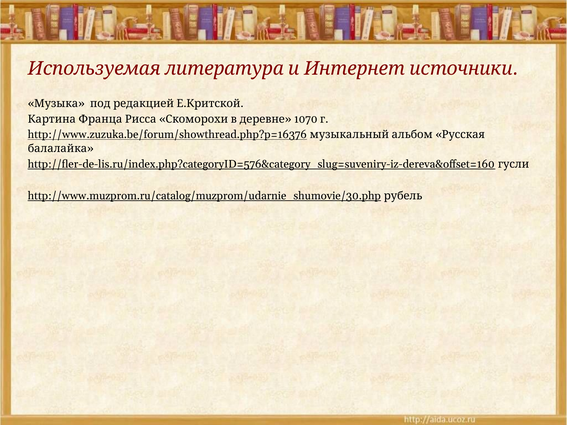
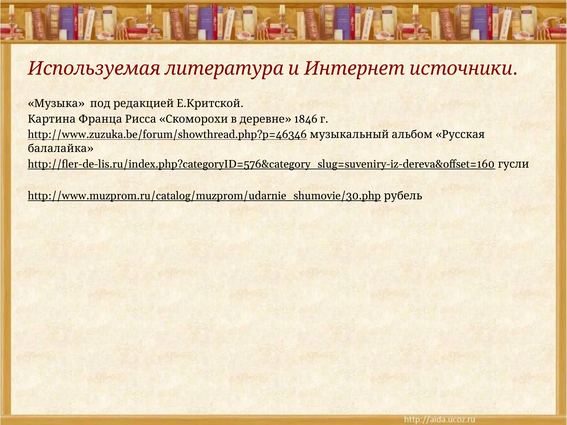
1070: 1070 -> 1846
http://www.zuzuka.be/forum/showthread.php?p=16376: http://www.zuzuka.be/forum/showthread.php?p=16376 -> http://www.zuzuka.be/forum/showthread.php?p=46346
